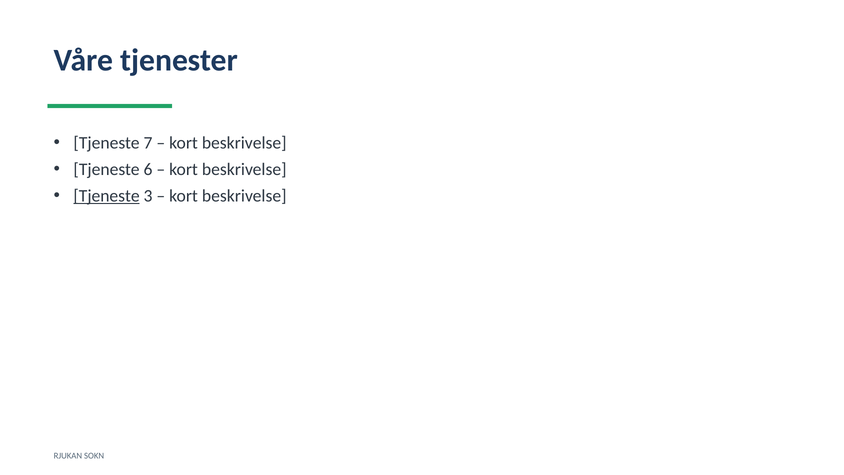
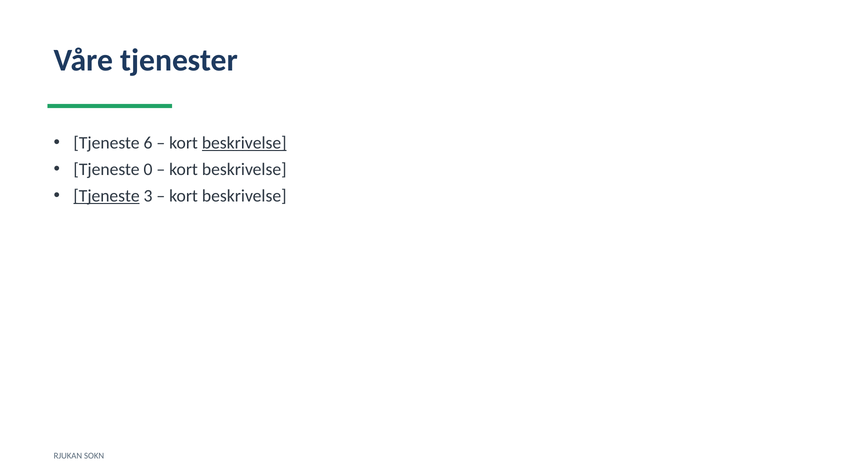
7: 7 -> 6
beskrivelse at (244, 143) underline: none -> present
6: 6 -> 0
